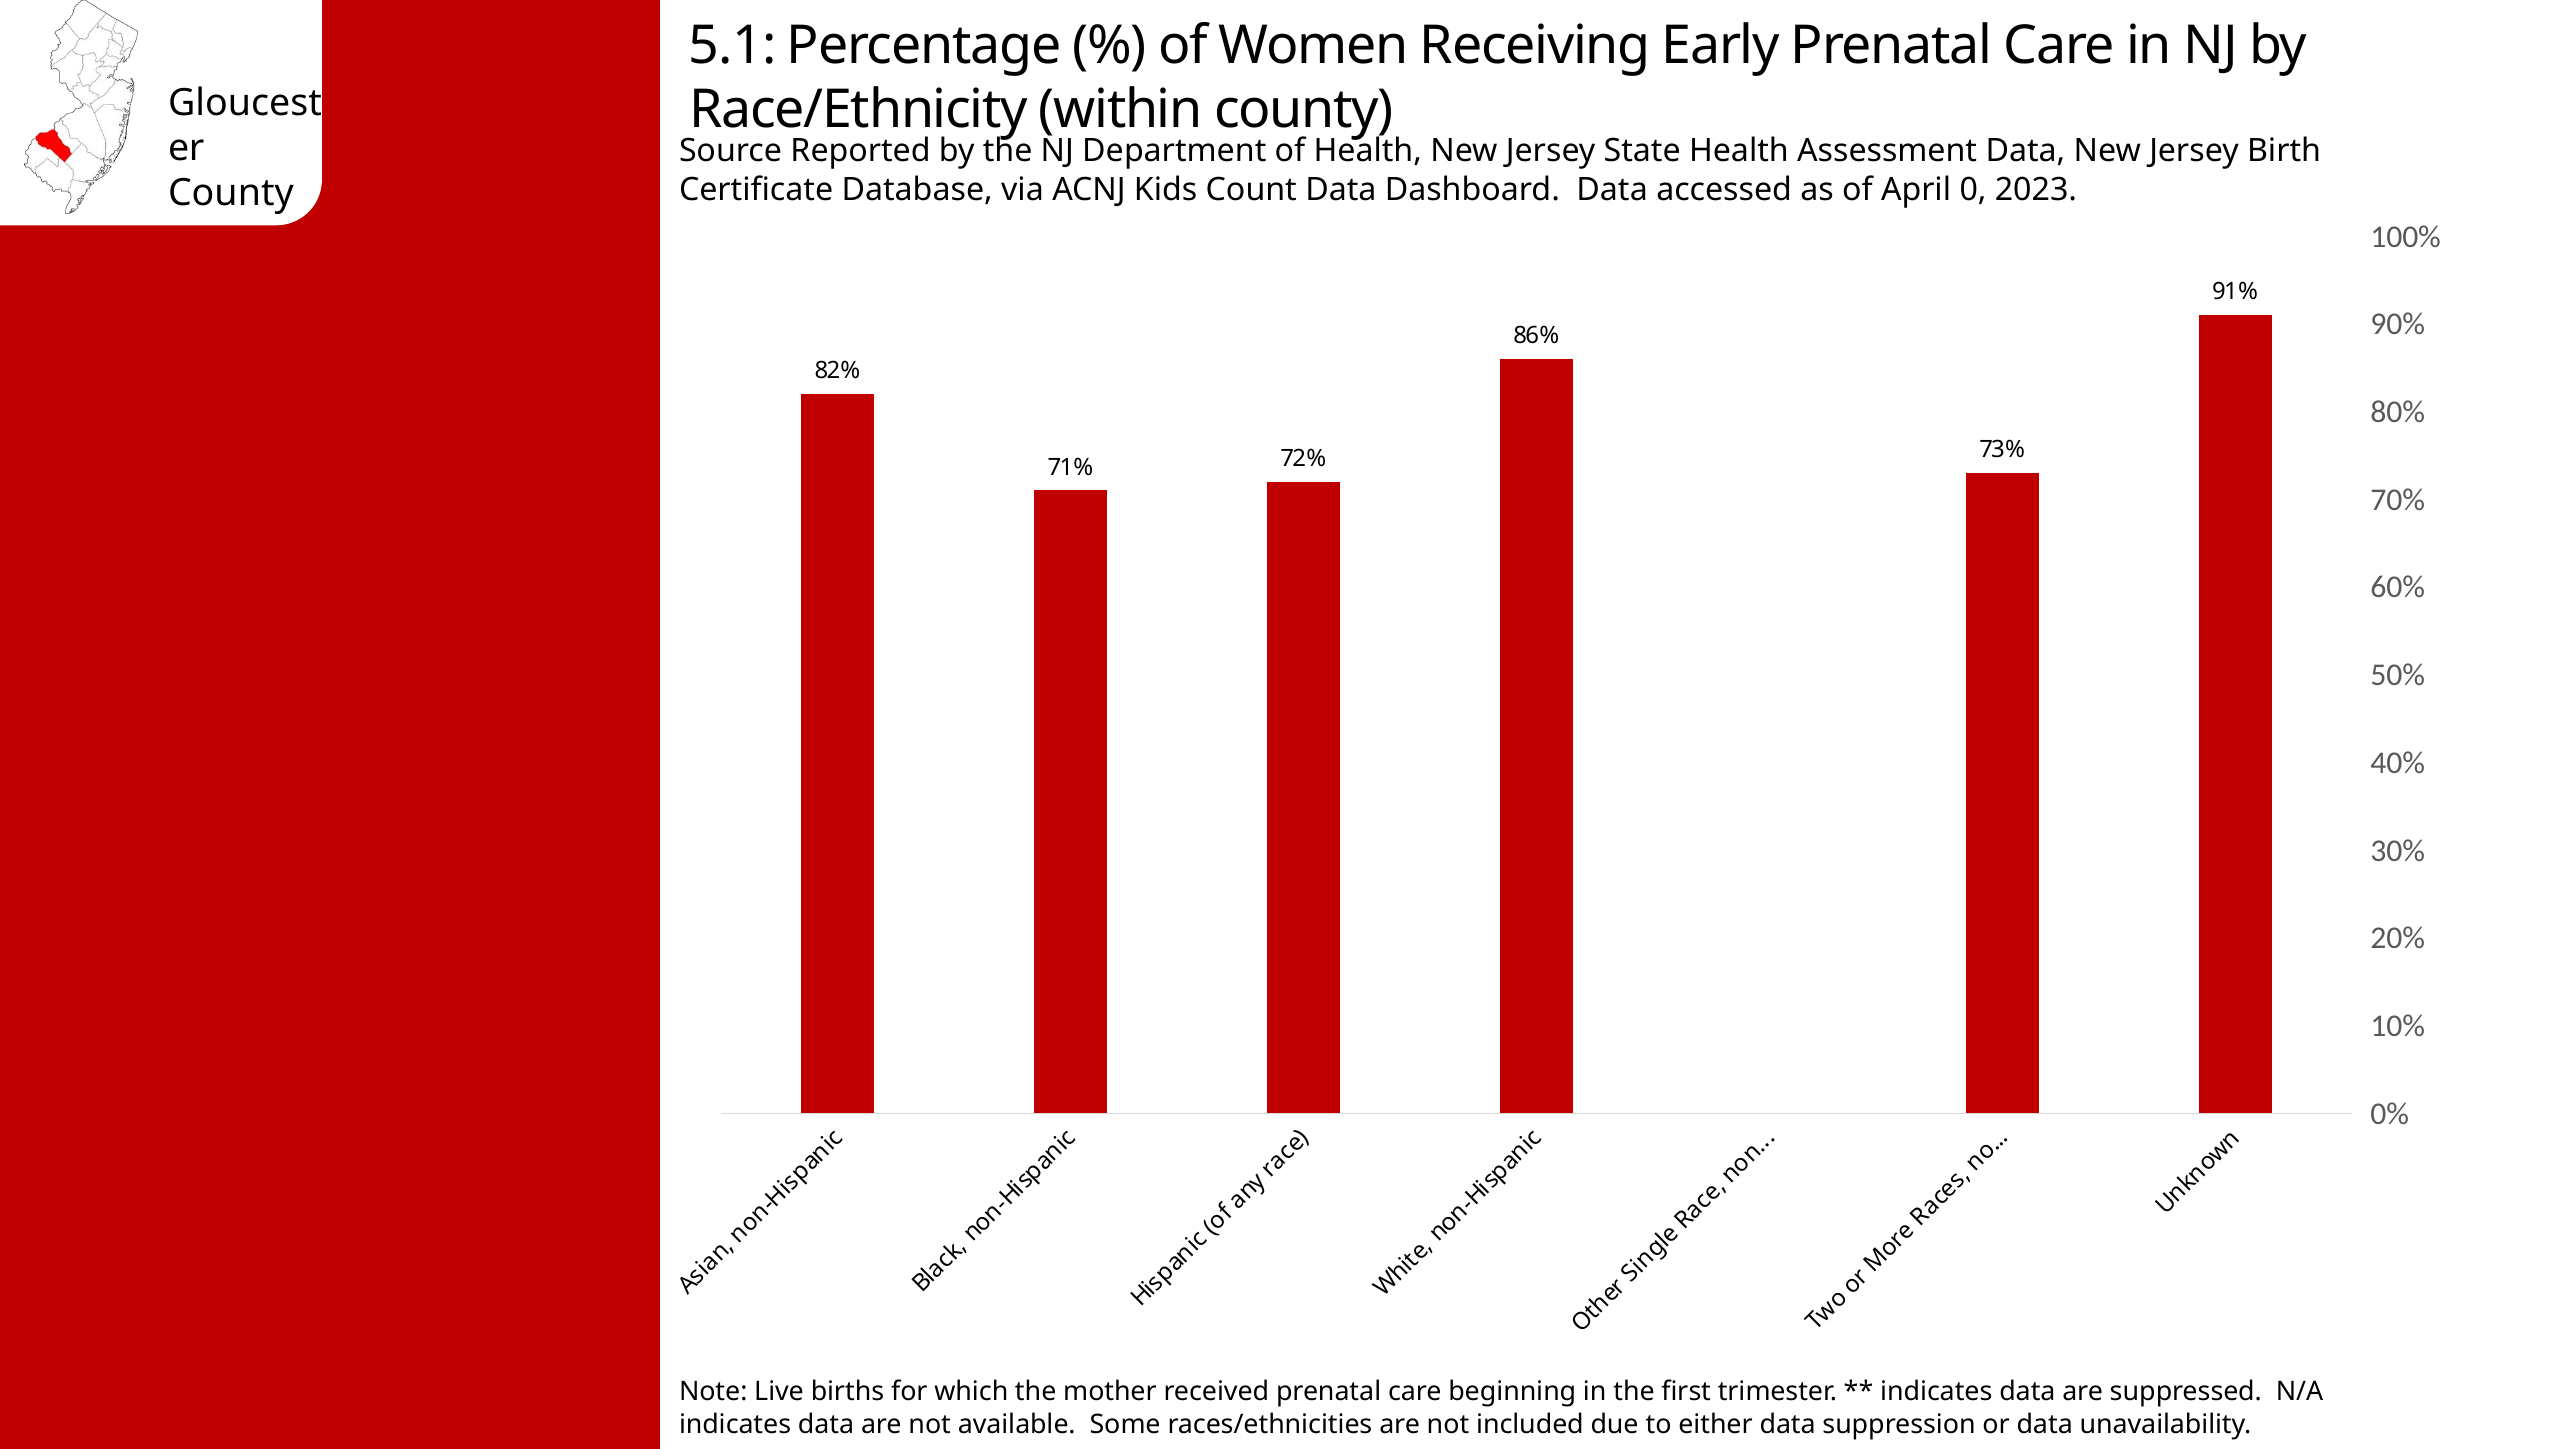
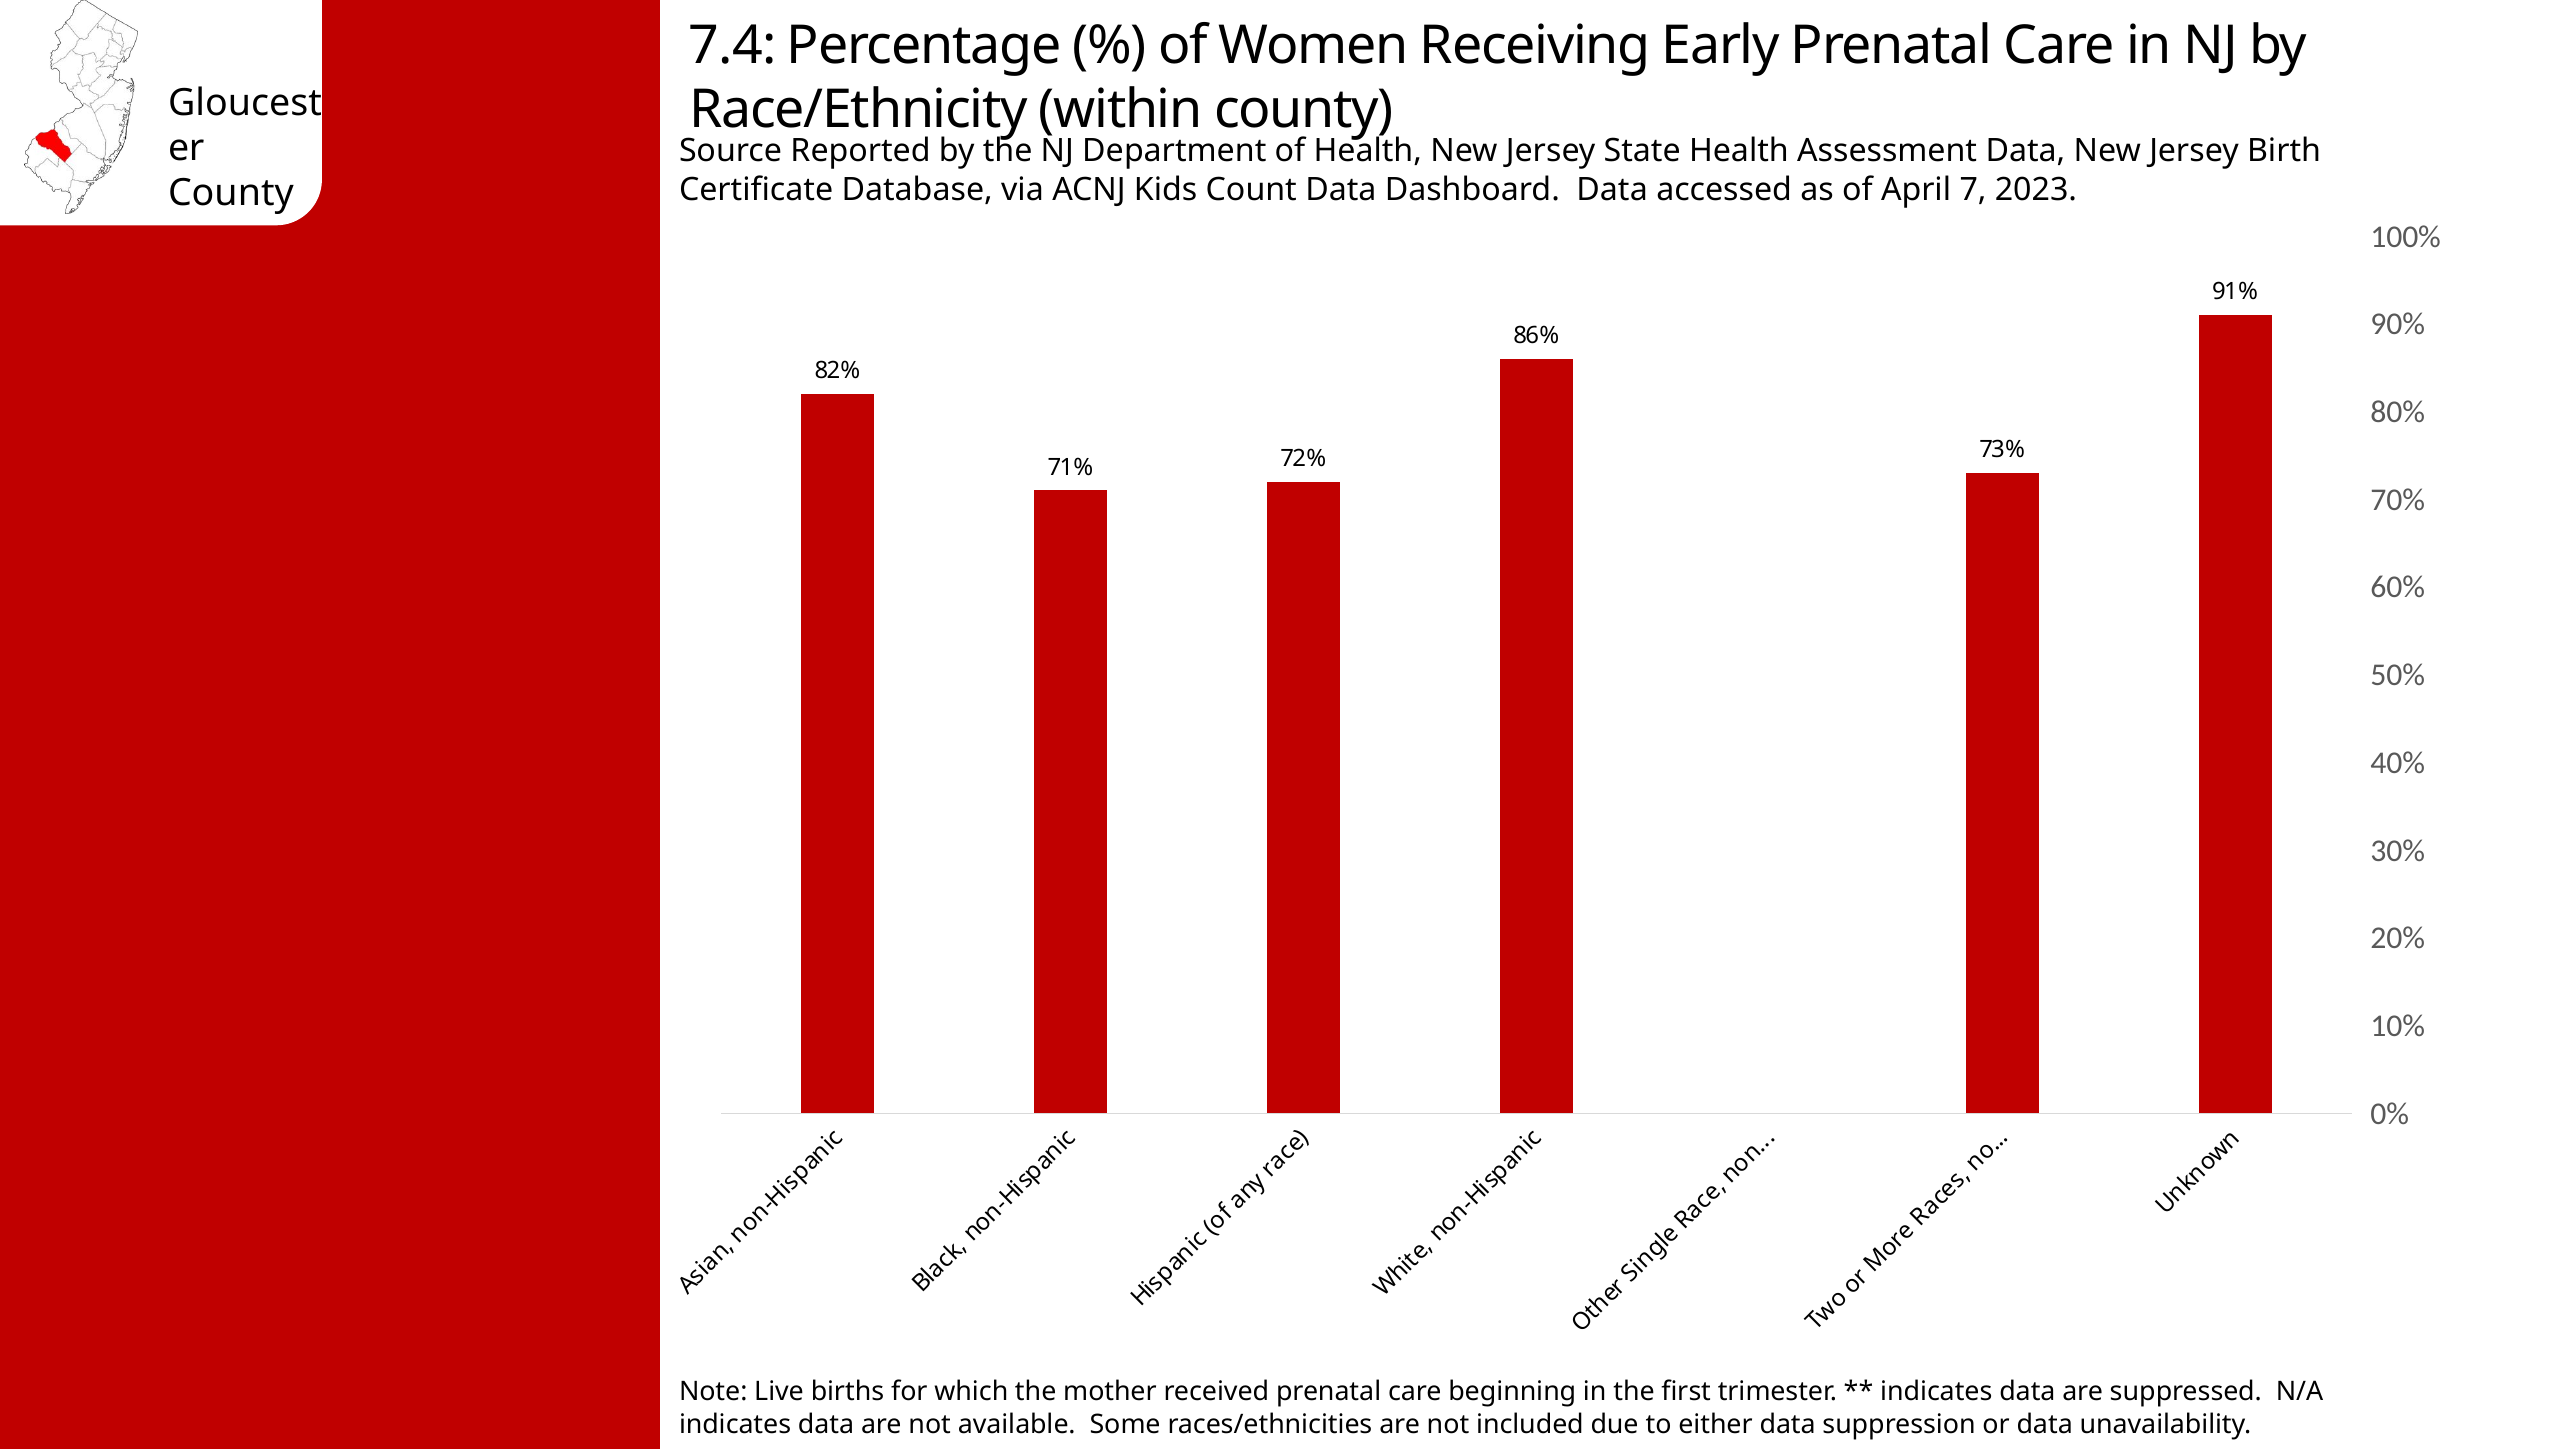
5.1: 5.1 -> 7.4
0: 0 -> 7
